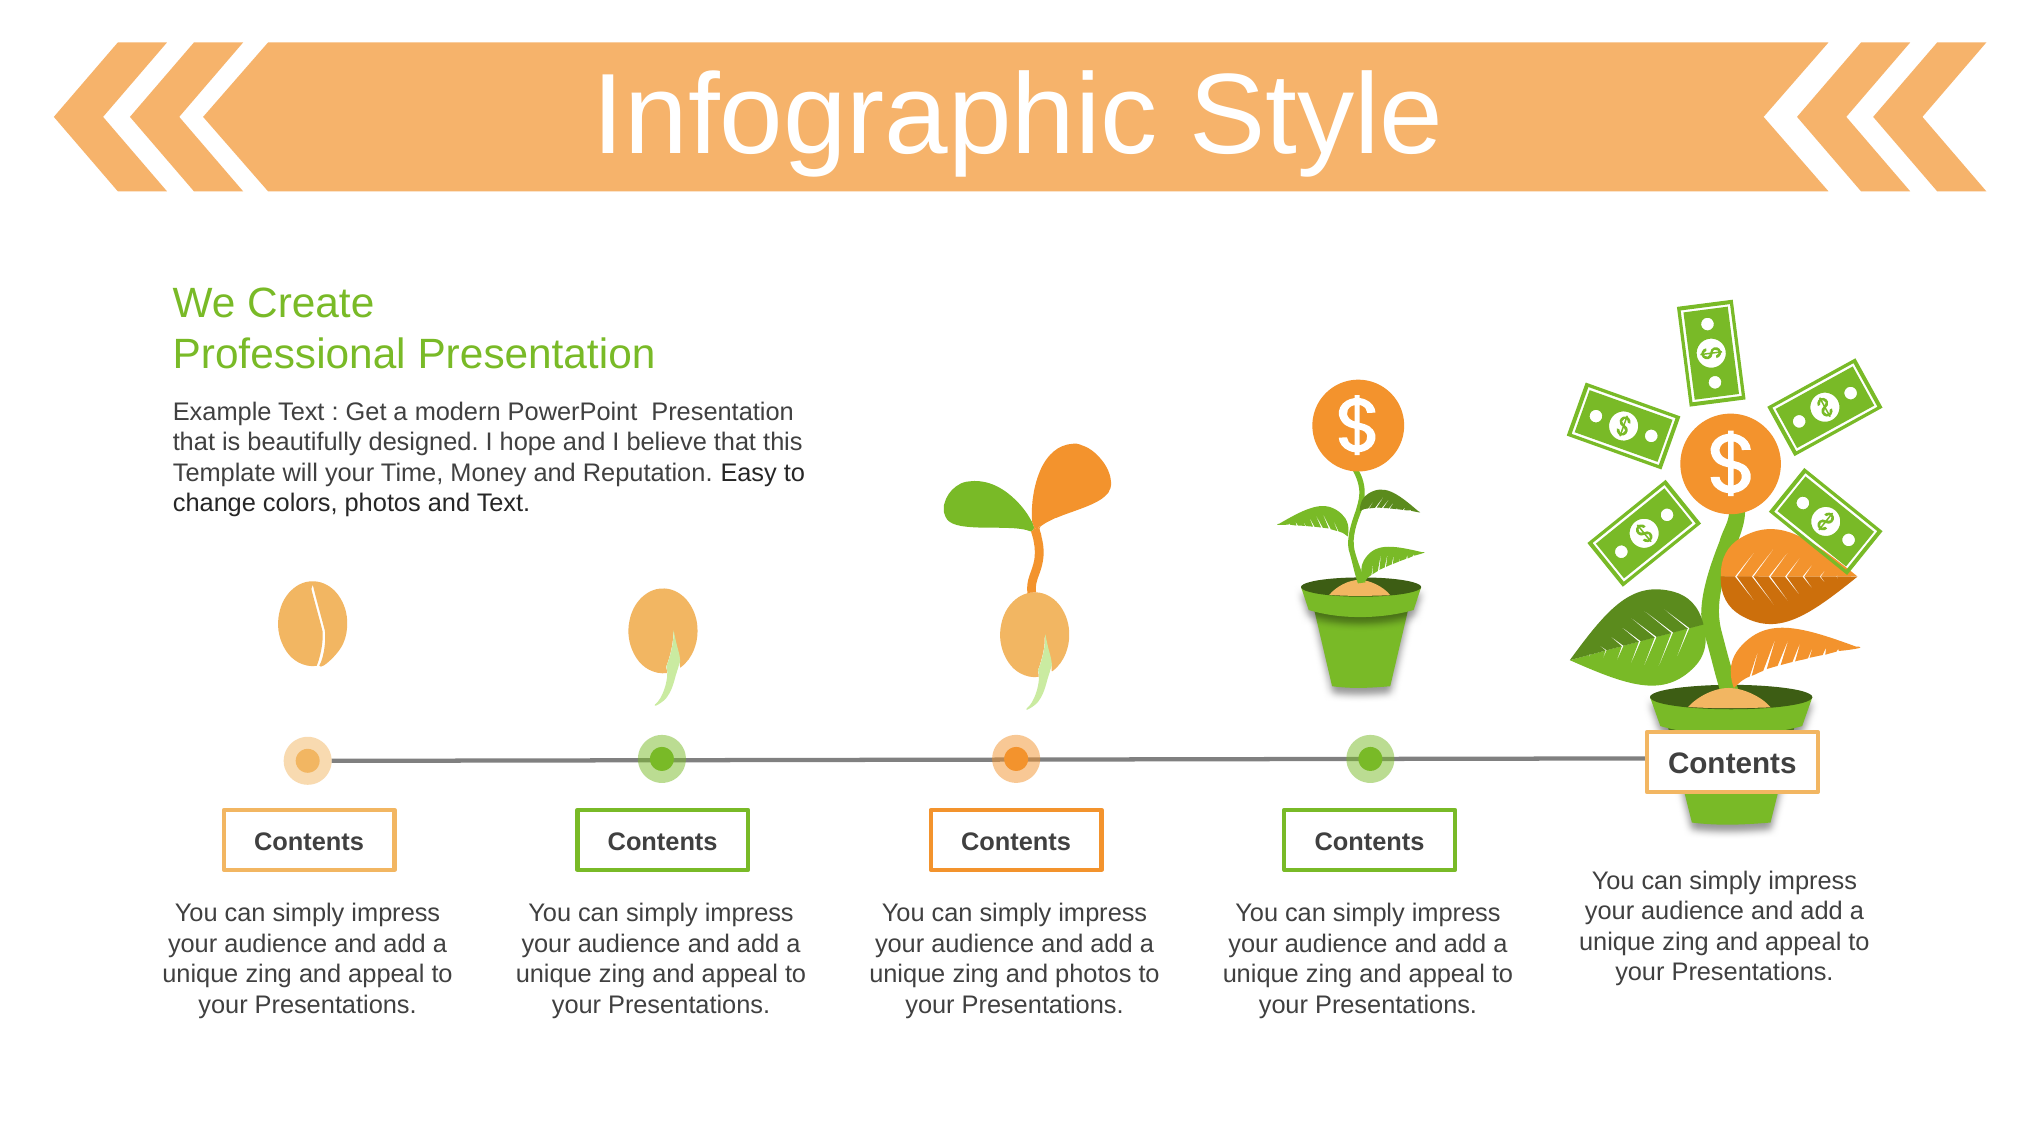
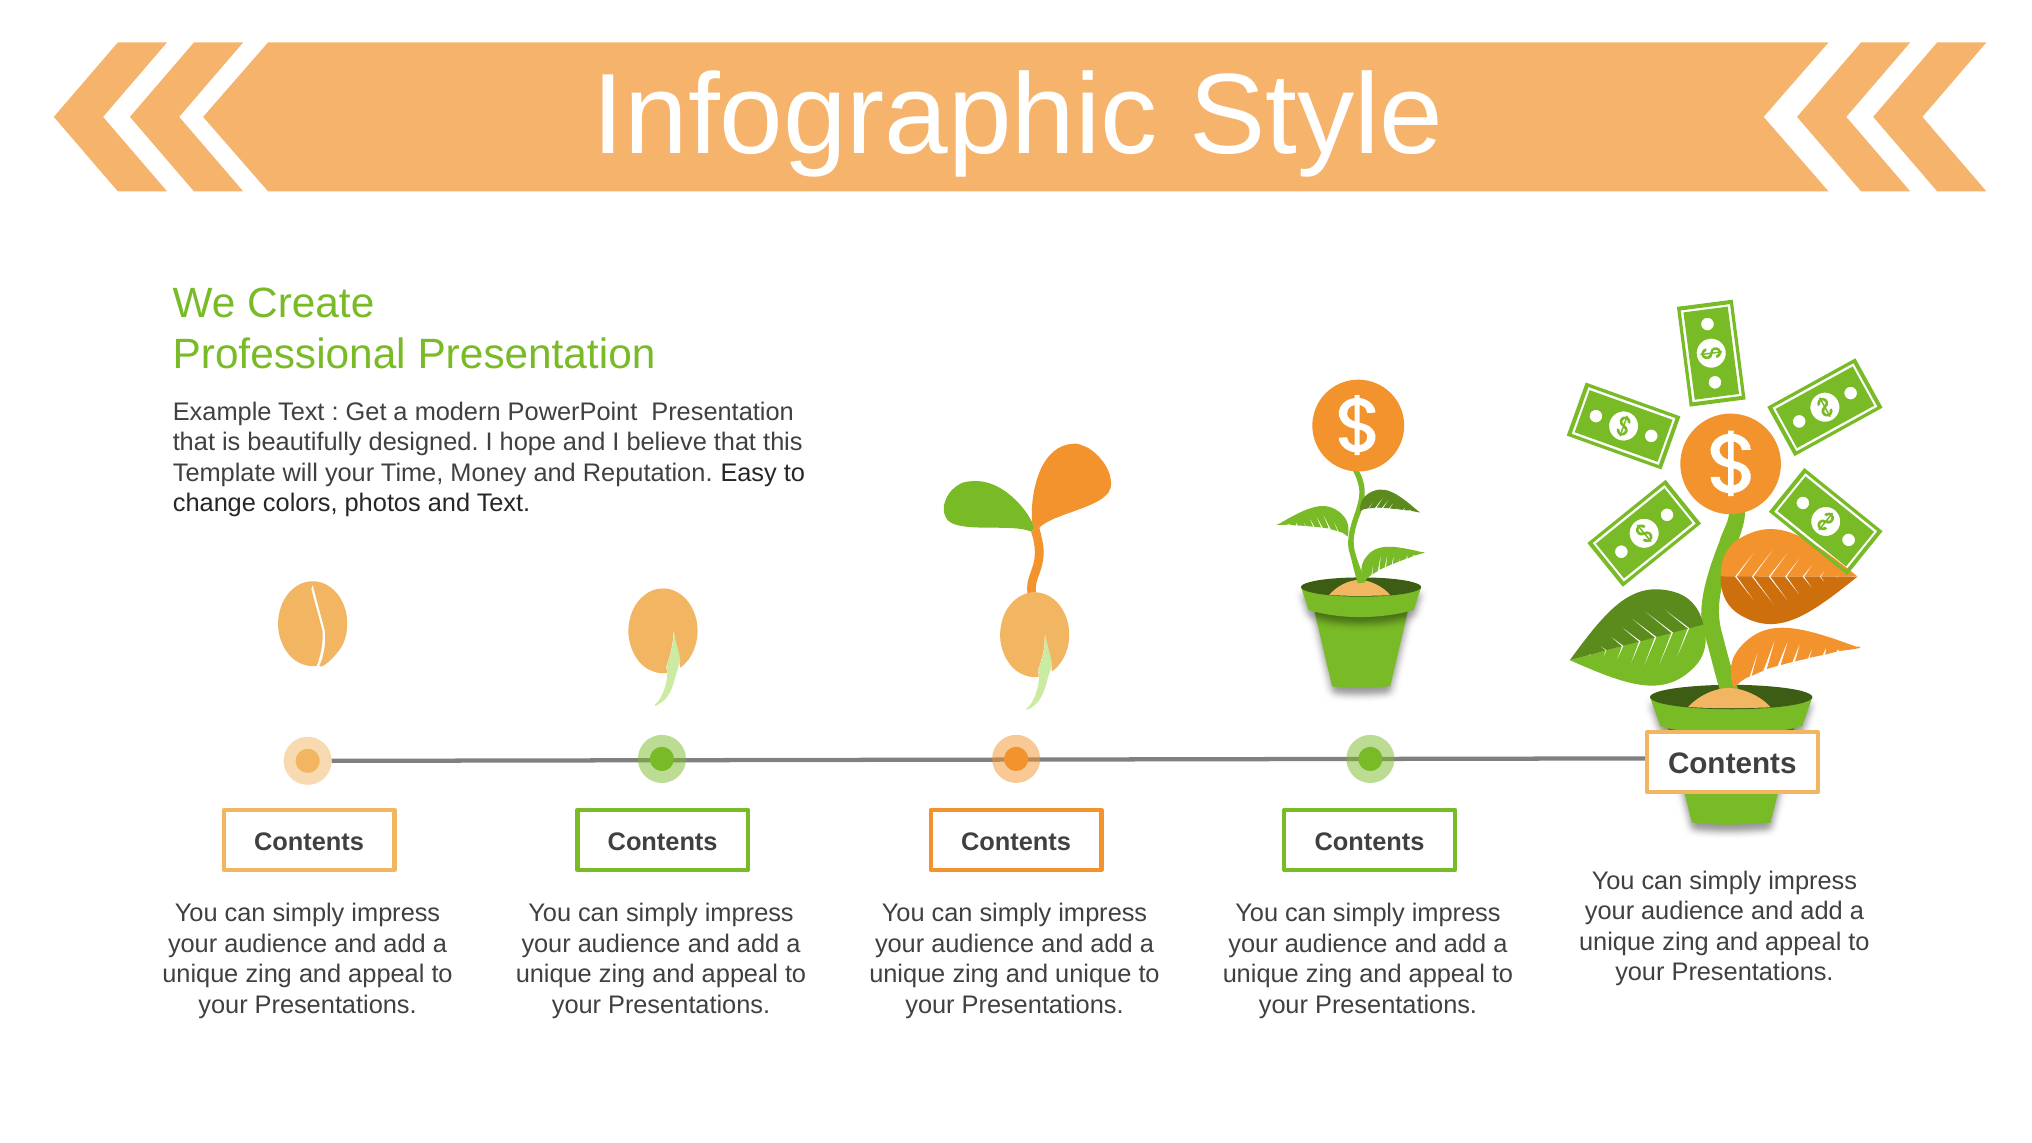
and photos: photos -> unique
